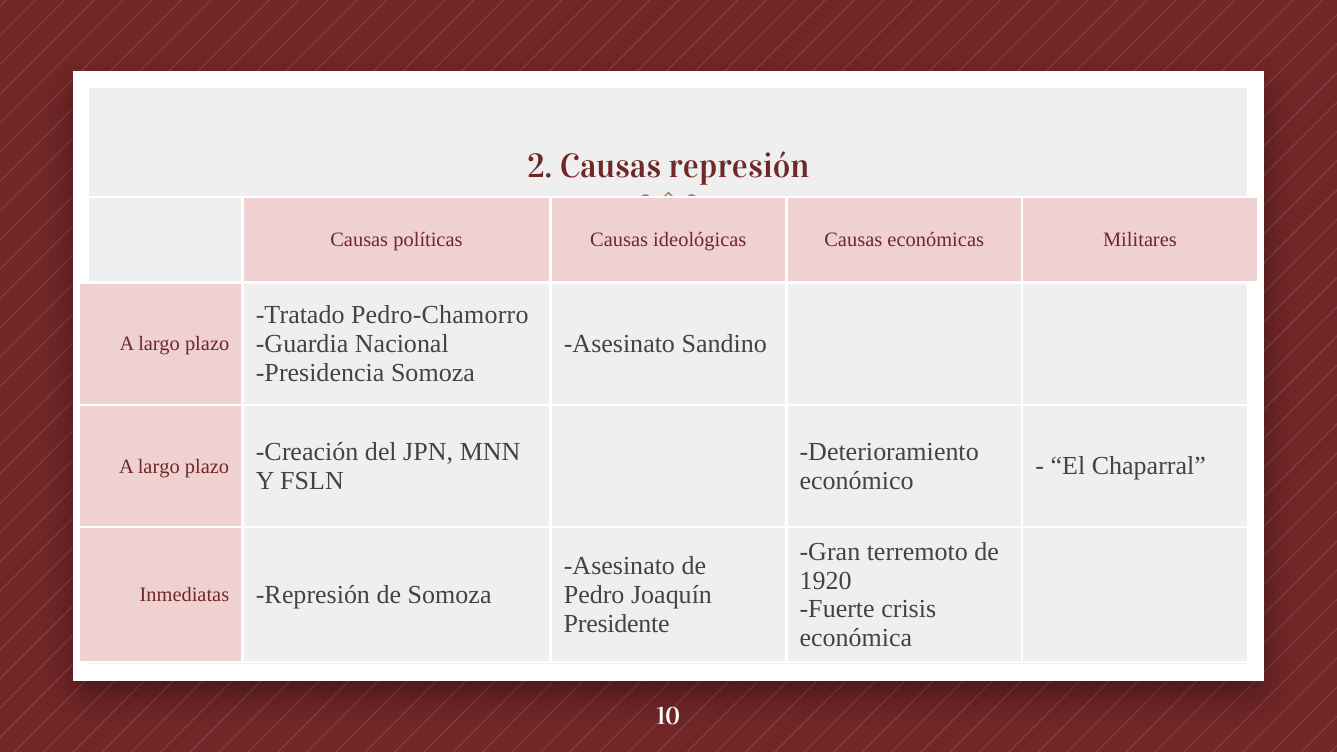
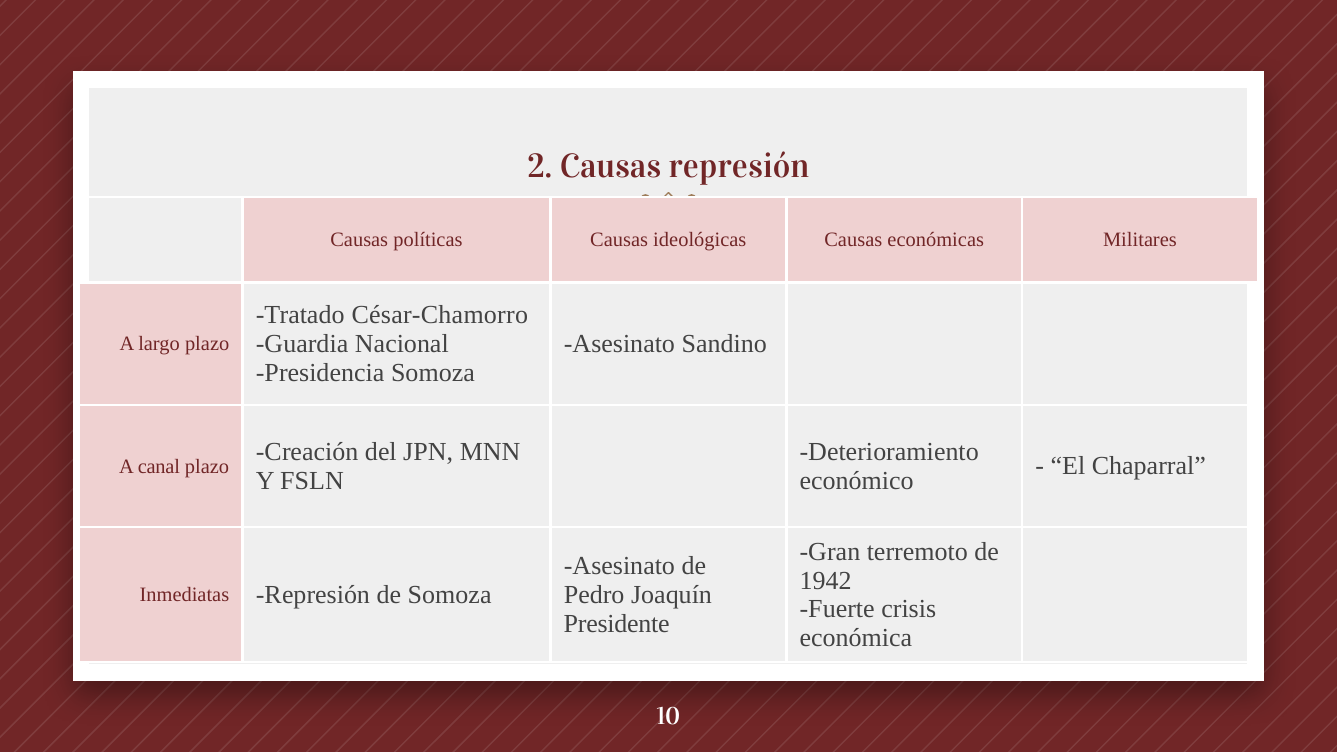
Pedro-Chamorro: Pedro-Chamorro -> César-Chamorro
largo at (159, 466): largo -> canal
1920: 1920 -> 1942
